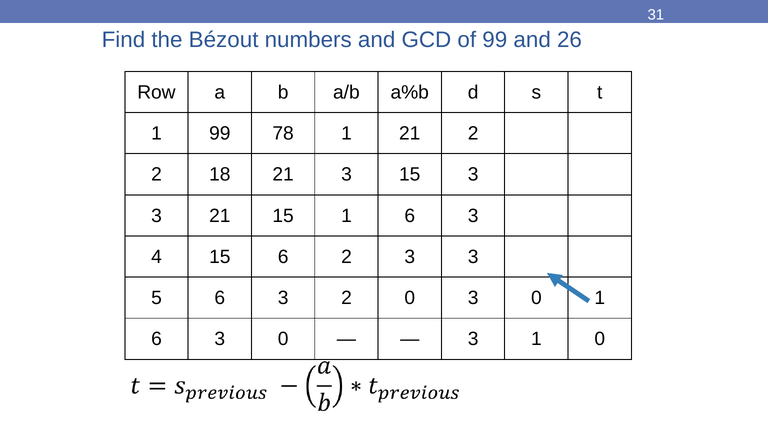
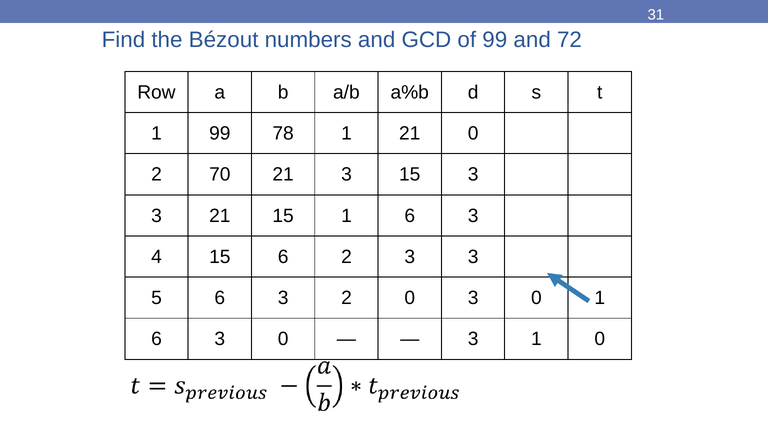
26: 26 -> 72
21 2: 2 -> 0
18: 18 -> 70
